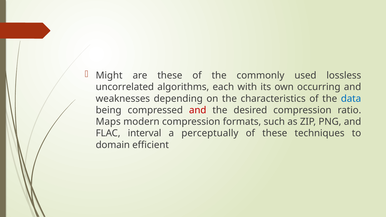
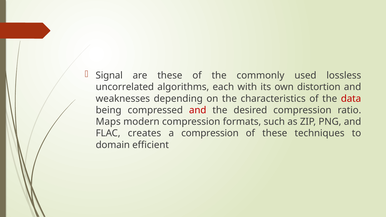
Might: Might -> Signal
occurring: occurring -> distortion
data colour: blue -> red
interval: interval -> creates
a perceptually: perceptually -> compression
